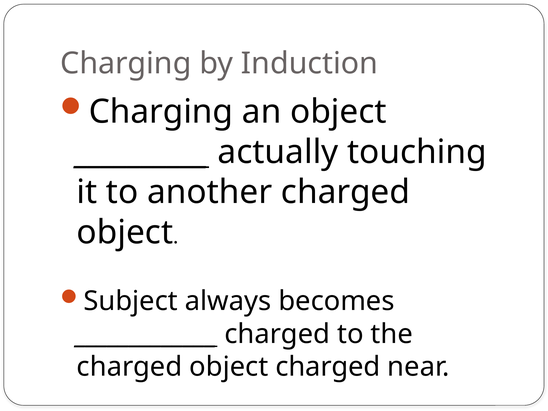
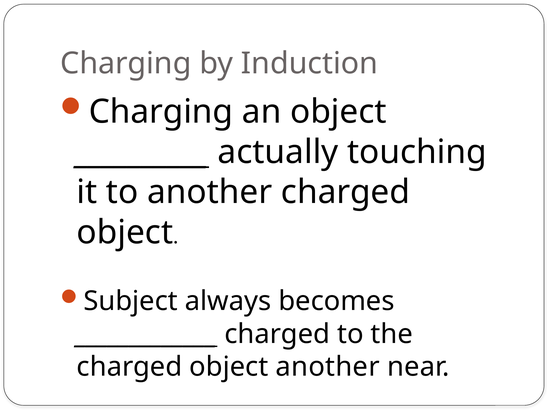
object charged: charged -> another
